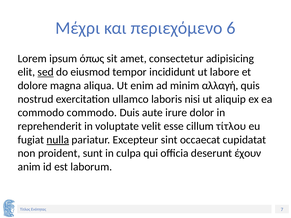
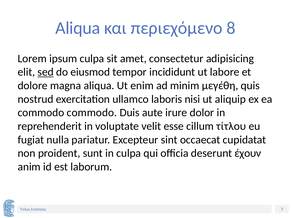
Μέχρι at (78, 28): Μέχρι -> Aliqua
6: 6 -> 8
ipsum όπως: όπως -> culpa
αλλαγή: αλλαγή -> μεγέθη
nulla underline: present -> none
